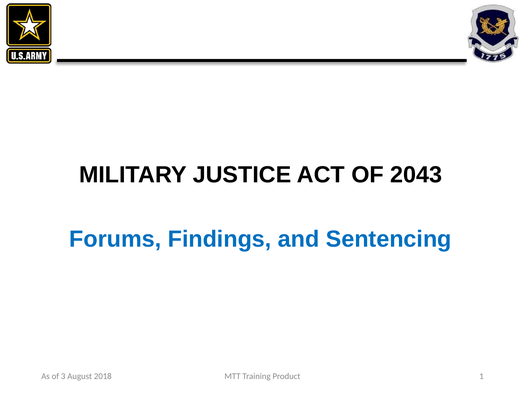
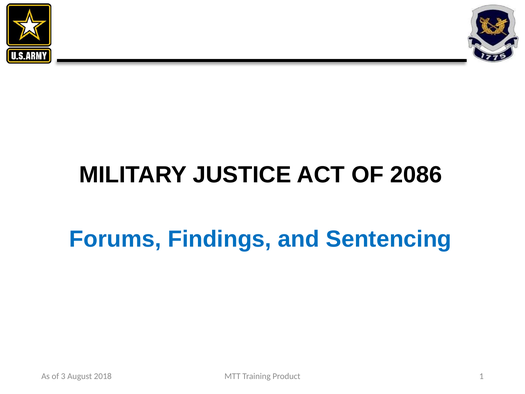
2043: 2043 -> 2086
